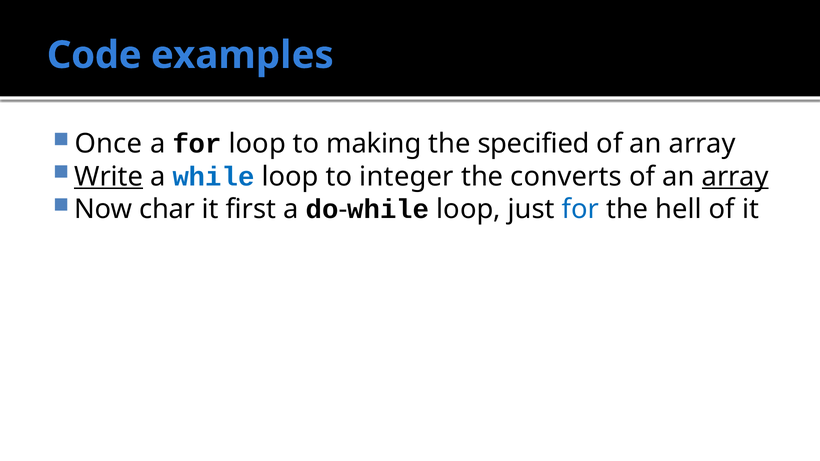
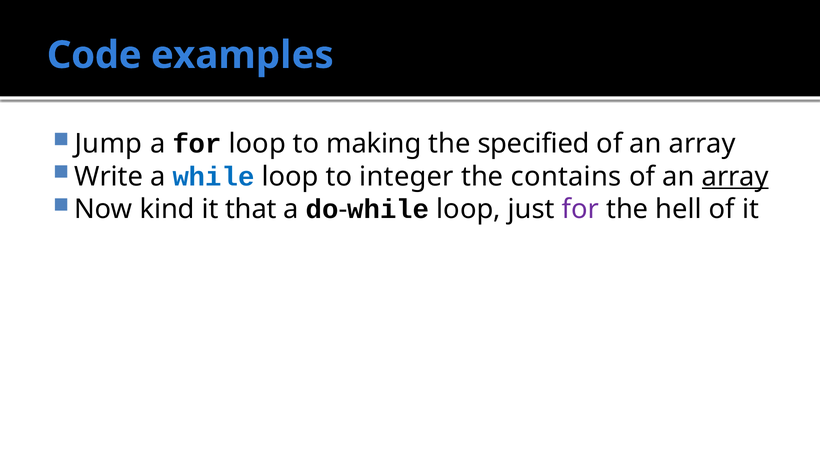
Once: Once -> Jump
Write underline: present -> none
converts: converts -> contains
char: char -> kind
first: first -> that
for at (580, 209) colour: blue -> purple
